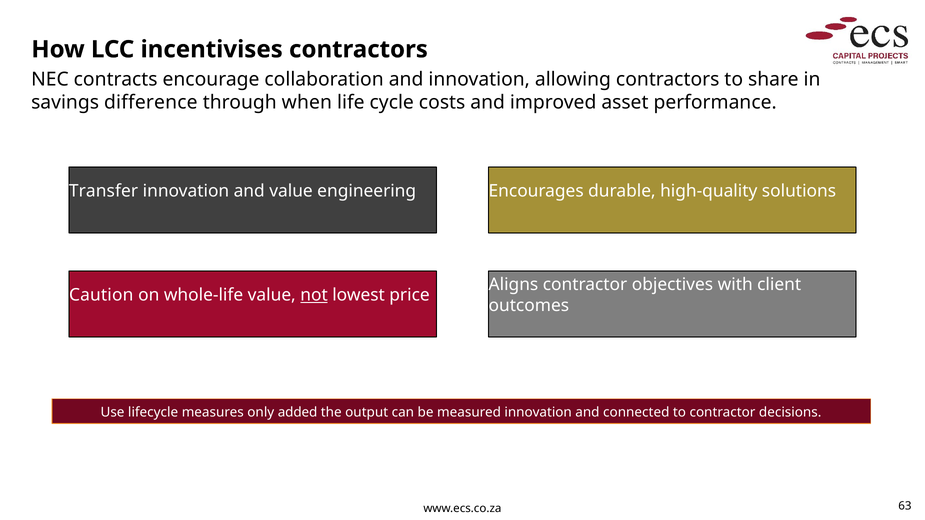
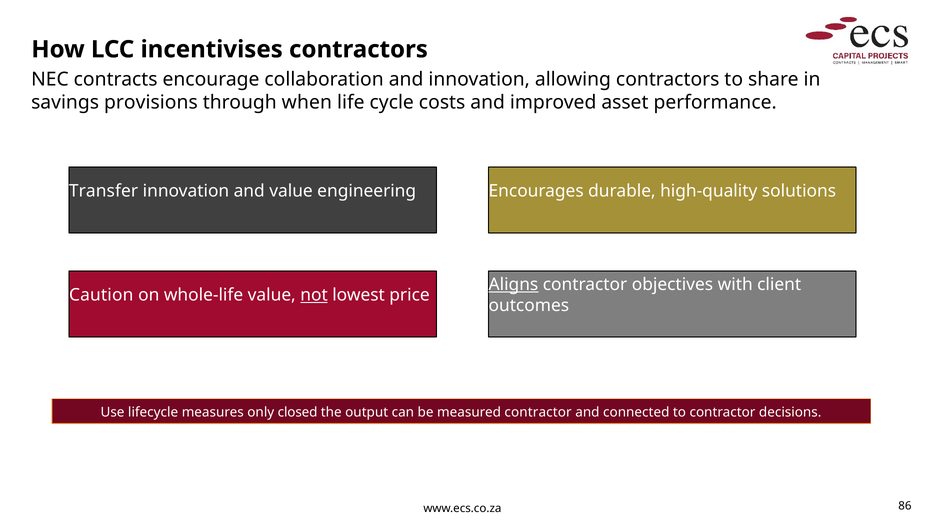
difference: difference -> provisions
Aligns underline: none -> present
added: added -> closed
measured innovation: innovation -> contractor
63: 63 -> 86
